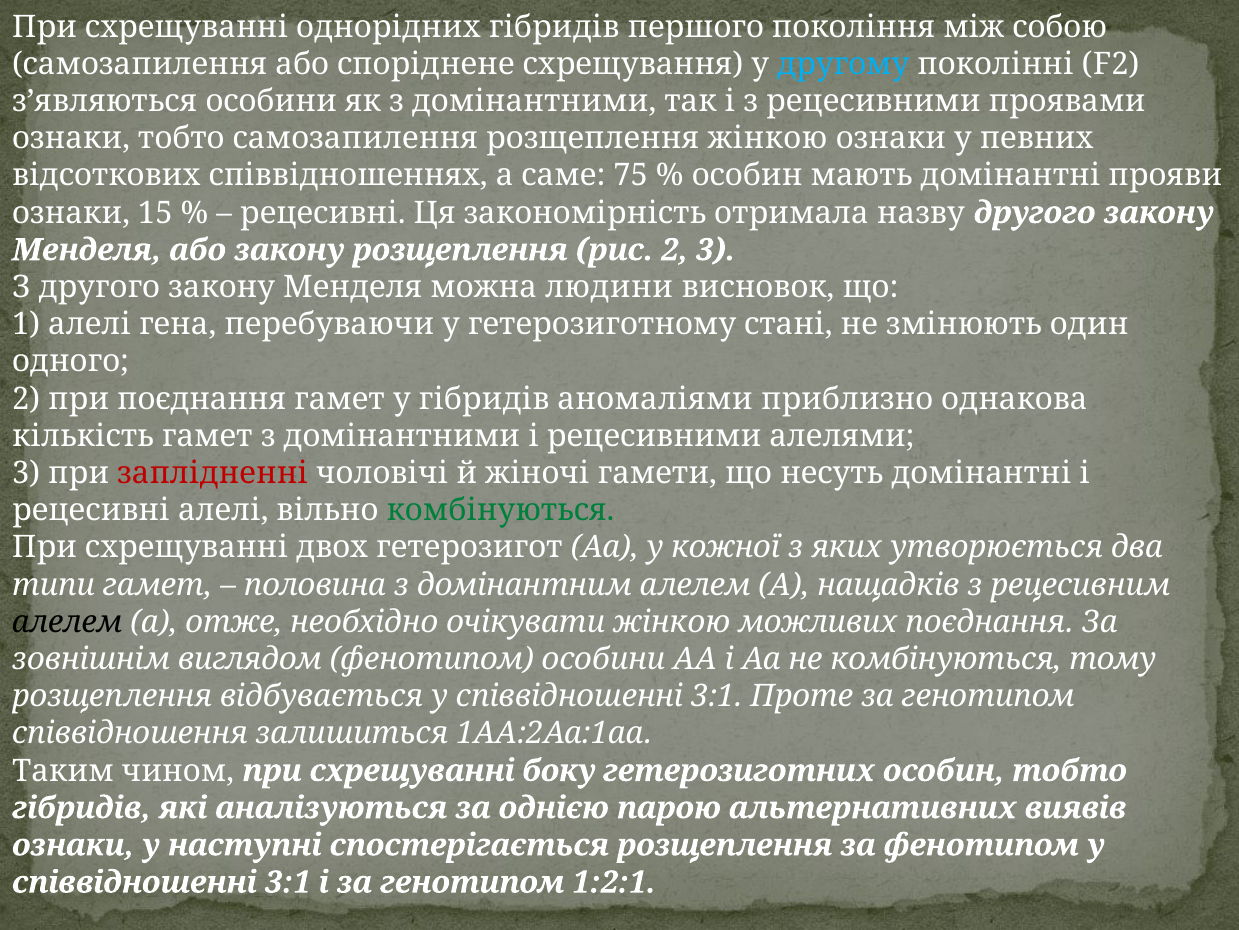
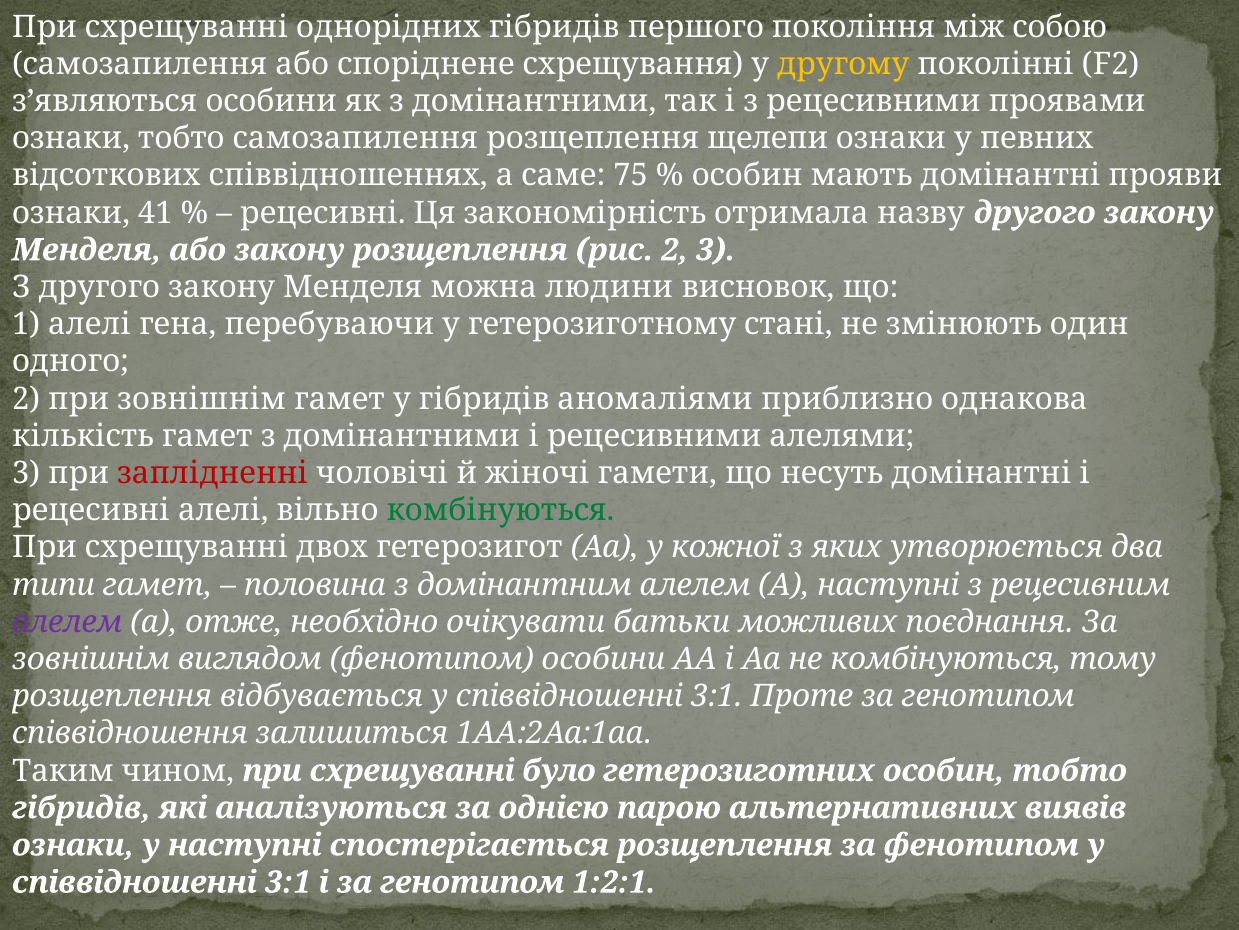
другому colour: light blue -> yellow
розщеплення жінкою: жінкою -> щелепи
15: 15 -> 41
при поєднання: поєднання -> зовнішнім
А нащадків: нащадків -> наступні
алелем at (67, 622) colour: black -> purple
очікувати жінкою: жінкою -> батьки
боку: боку -> було
